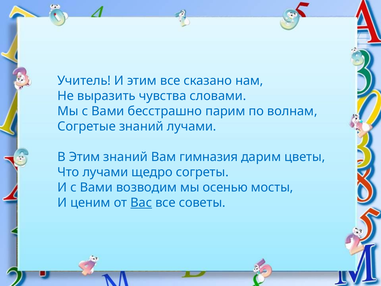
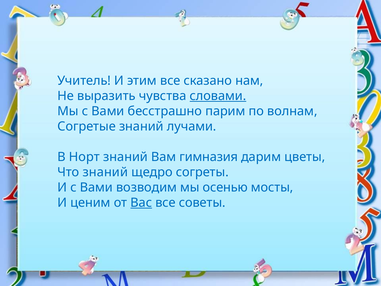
словами underline: none -> present
В Этим: Этим -> Норт
Что лучами: лучами -> знаний
